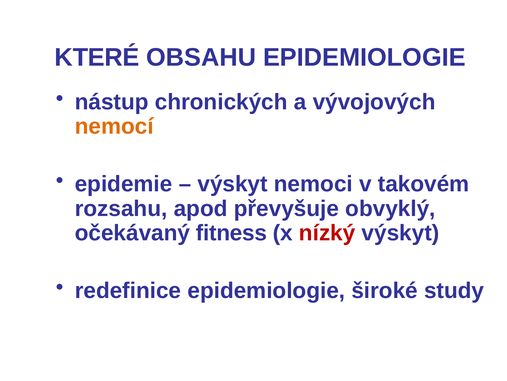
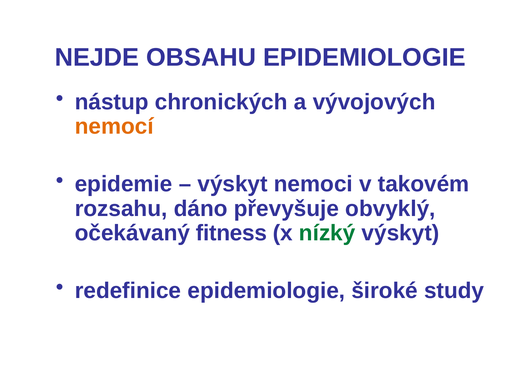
KTERÉ: KTERÉ -> NEJDE
apod: apod -> dáno
nízký colour: red -> green
